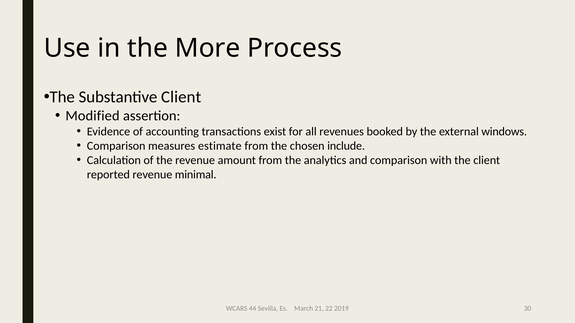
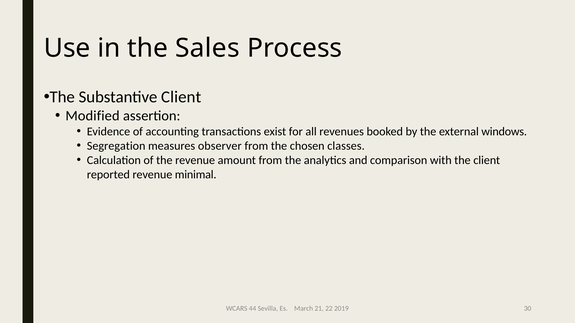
More: More -> Sales
Comparison at (116, 146): Comparison -> Segregation
estimate: estimate -> observer
include: include -> classes
